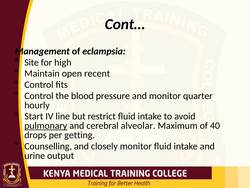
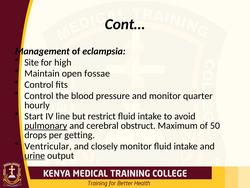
recent: recent -> fossae
alveolar: alveolar -> obstruct
40: 40 -> 50
Counselling: Counselling -> Ventricular
urine underline: none -> present
